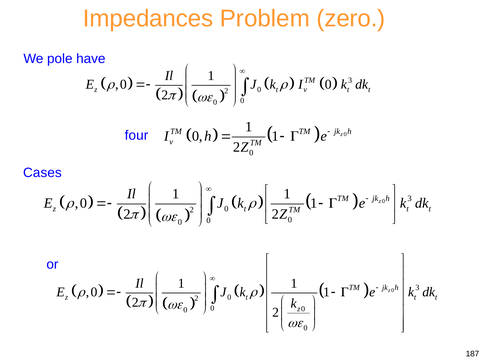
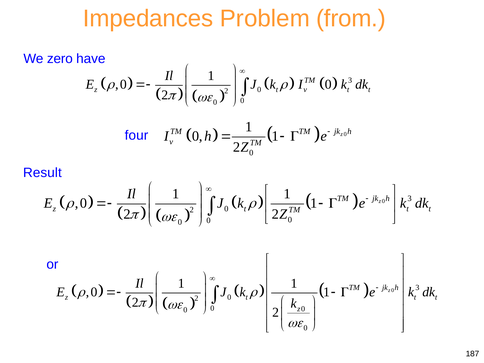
zero: zero -> from
pole: pole -> zero
Cases: Cases -> Result
